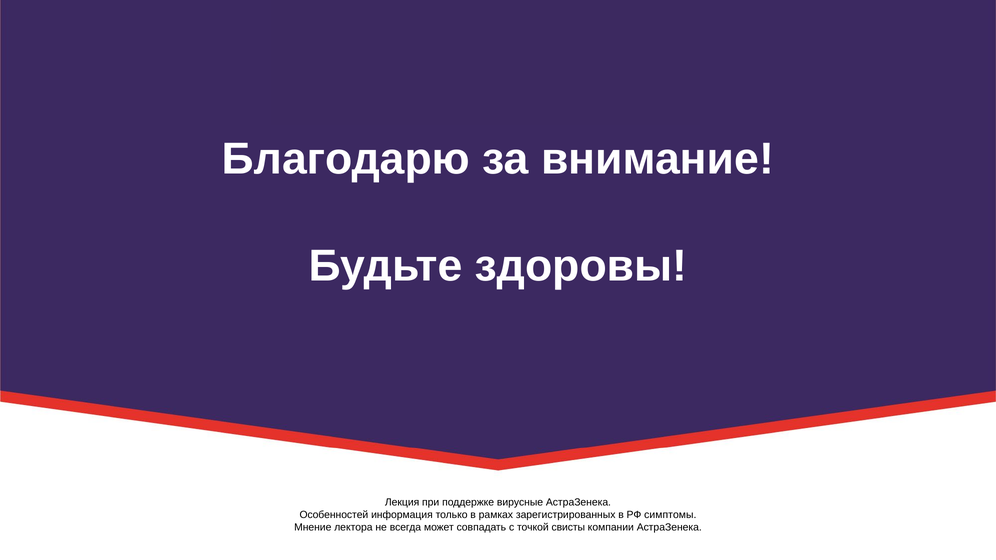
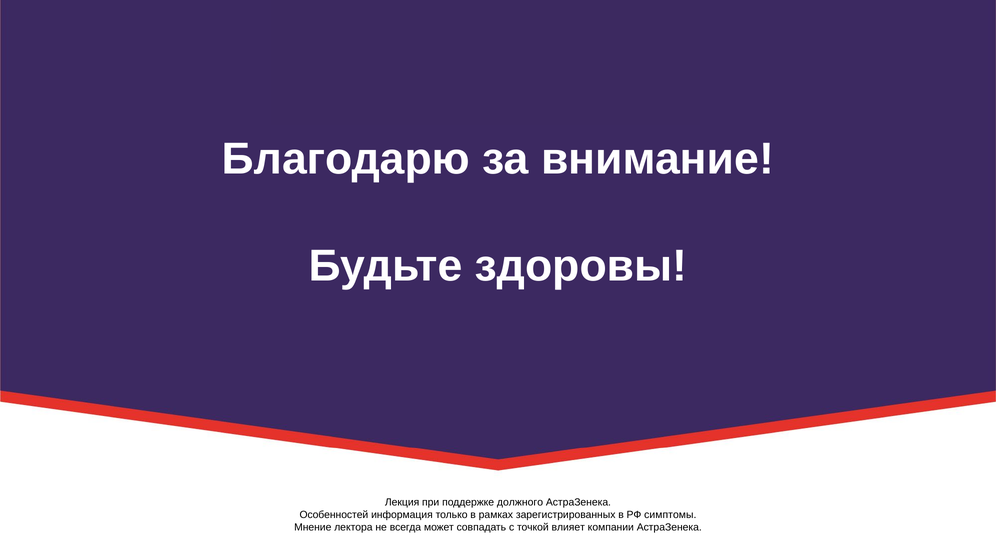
вирусные: вирусные -> должного
свисты: свисты -> влияет
